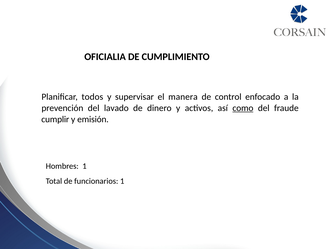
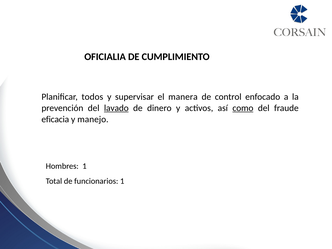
lavado underline: none -> present
cumplir: cumplir -> eficacia
emisión: emisión -> manejo
